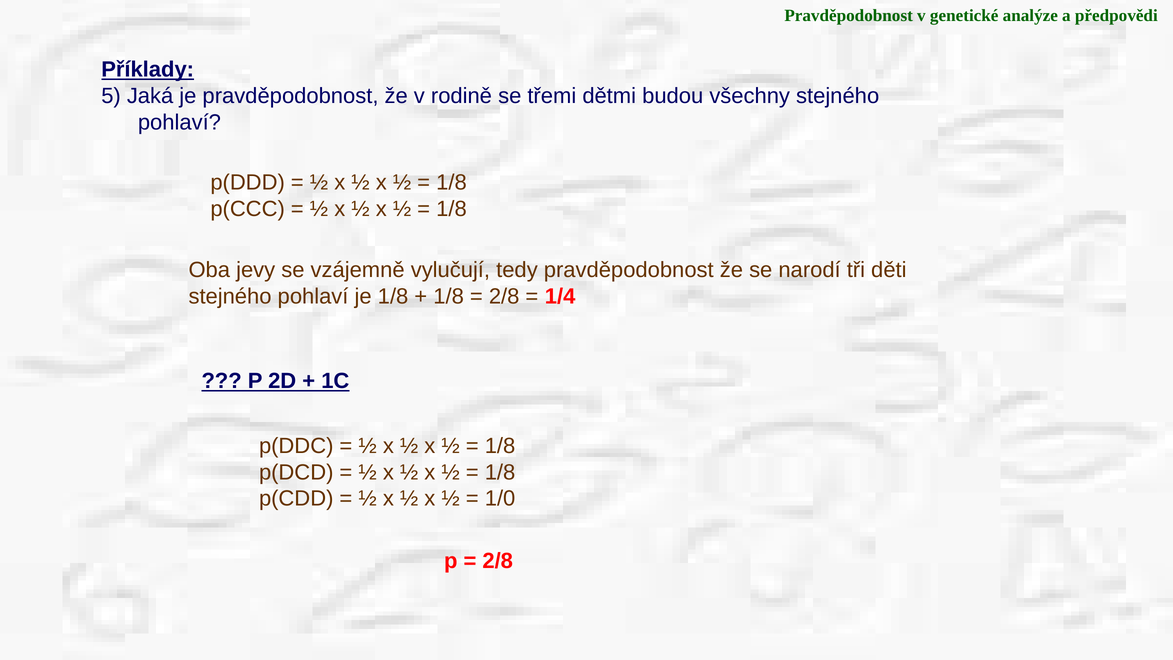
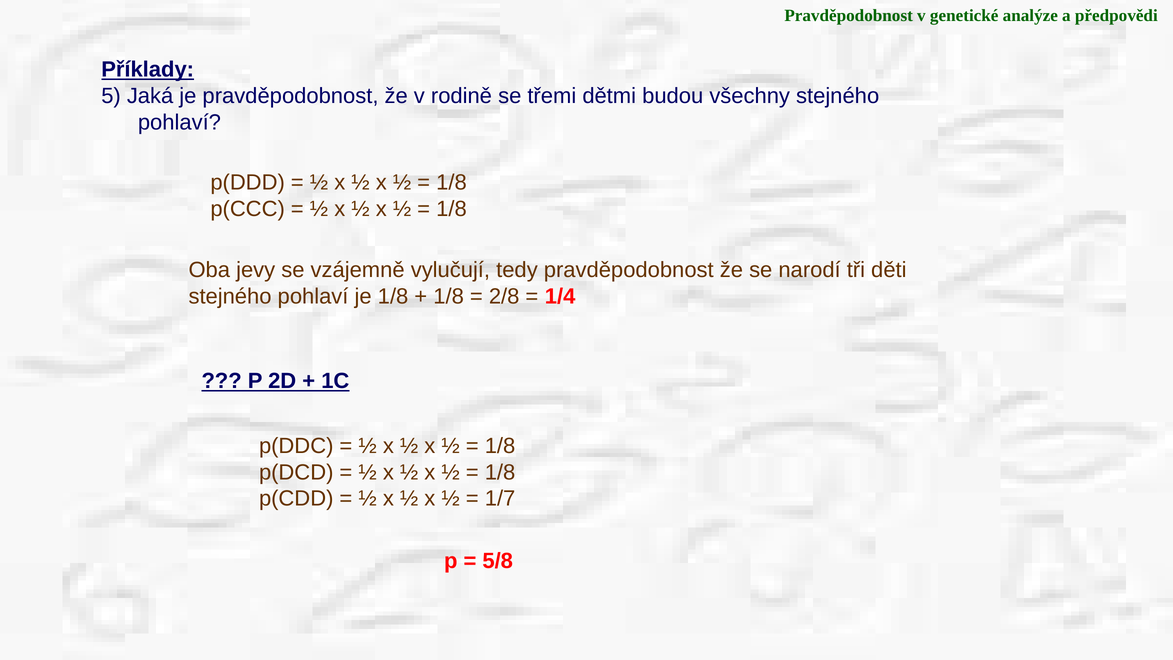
1/0: 1/0 -> 1/7
2/8 at (498, 561): 2/8 -> 5/8
